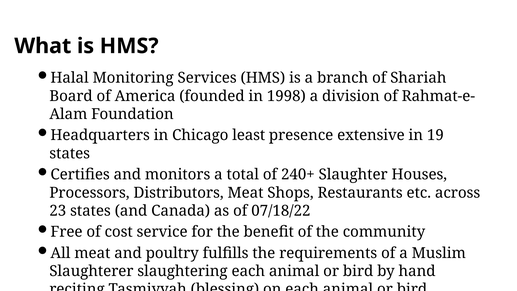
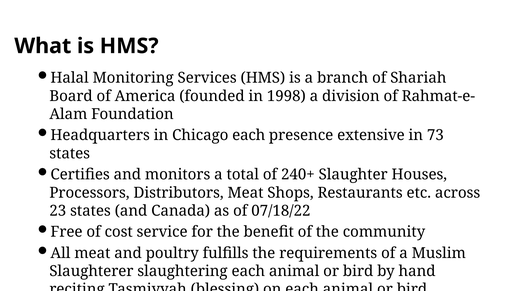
Chicago least: least -> each
19: 19 -> 73
